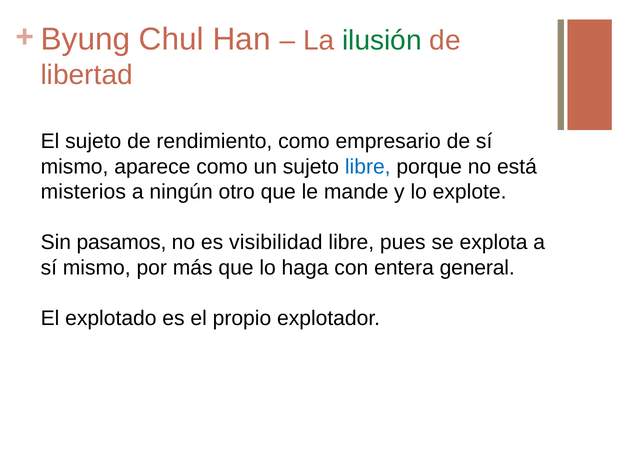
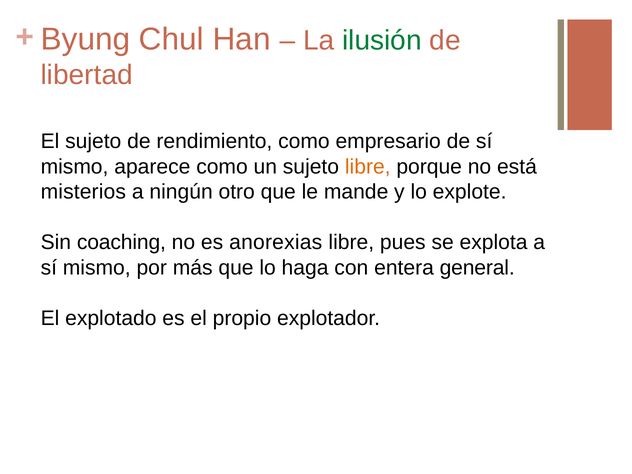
libre at (368, 167) colour: blue -> orange
pasamos: pasamos -> coaching
visibilidad: visibilidad -> anorexias
